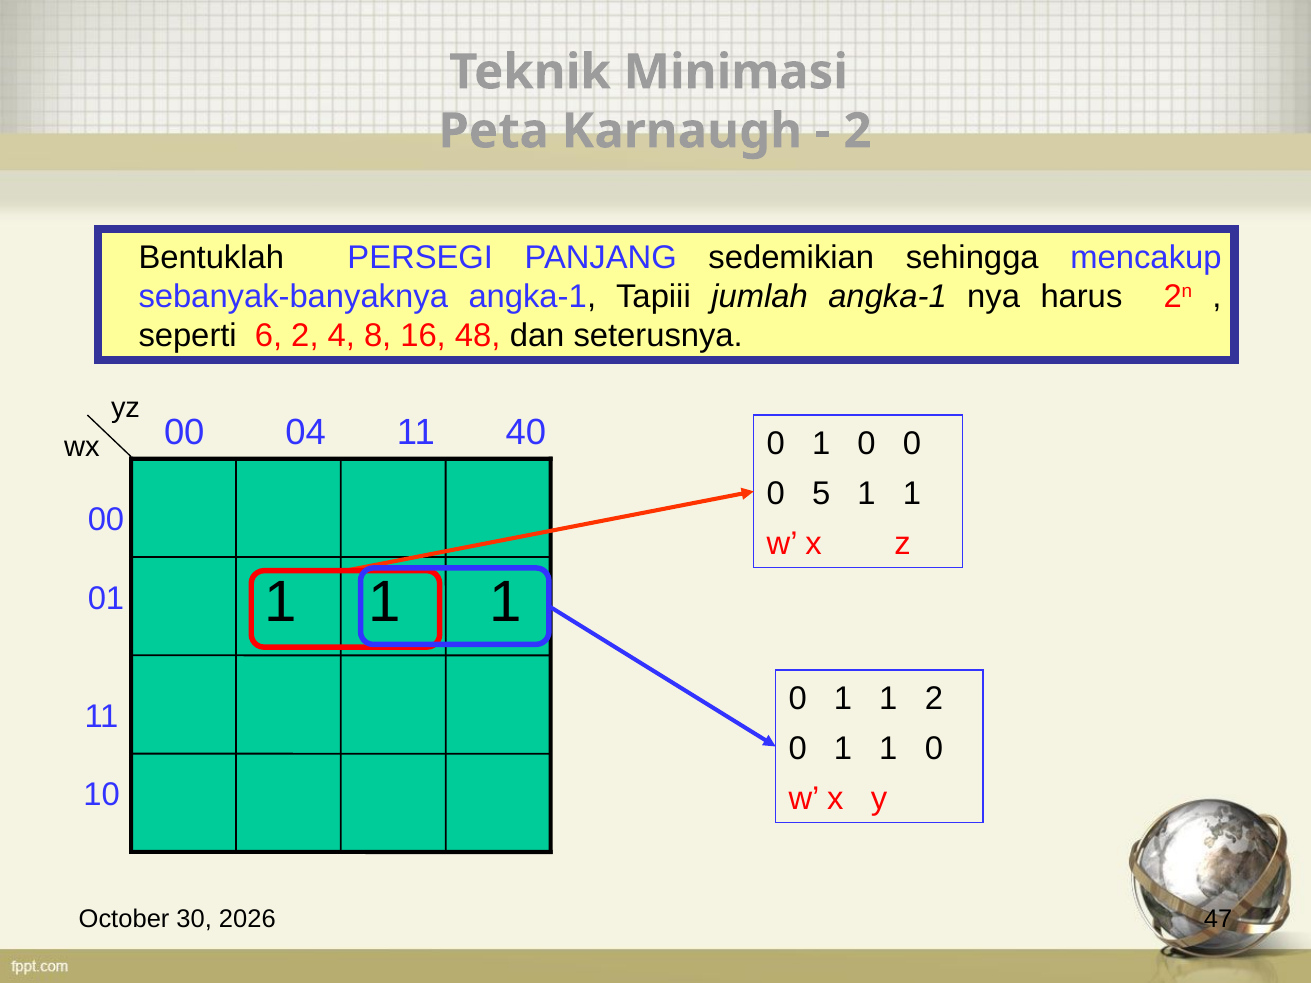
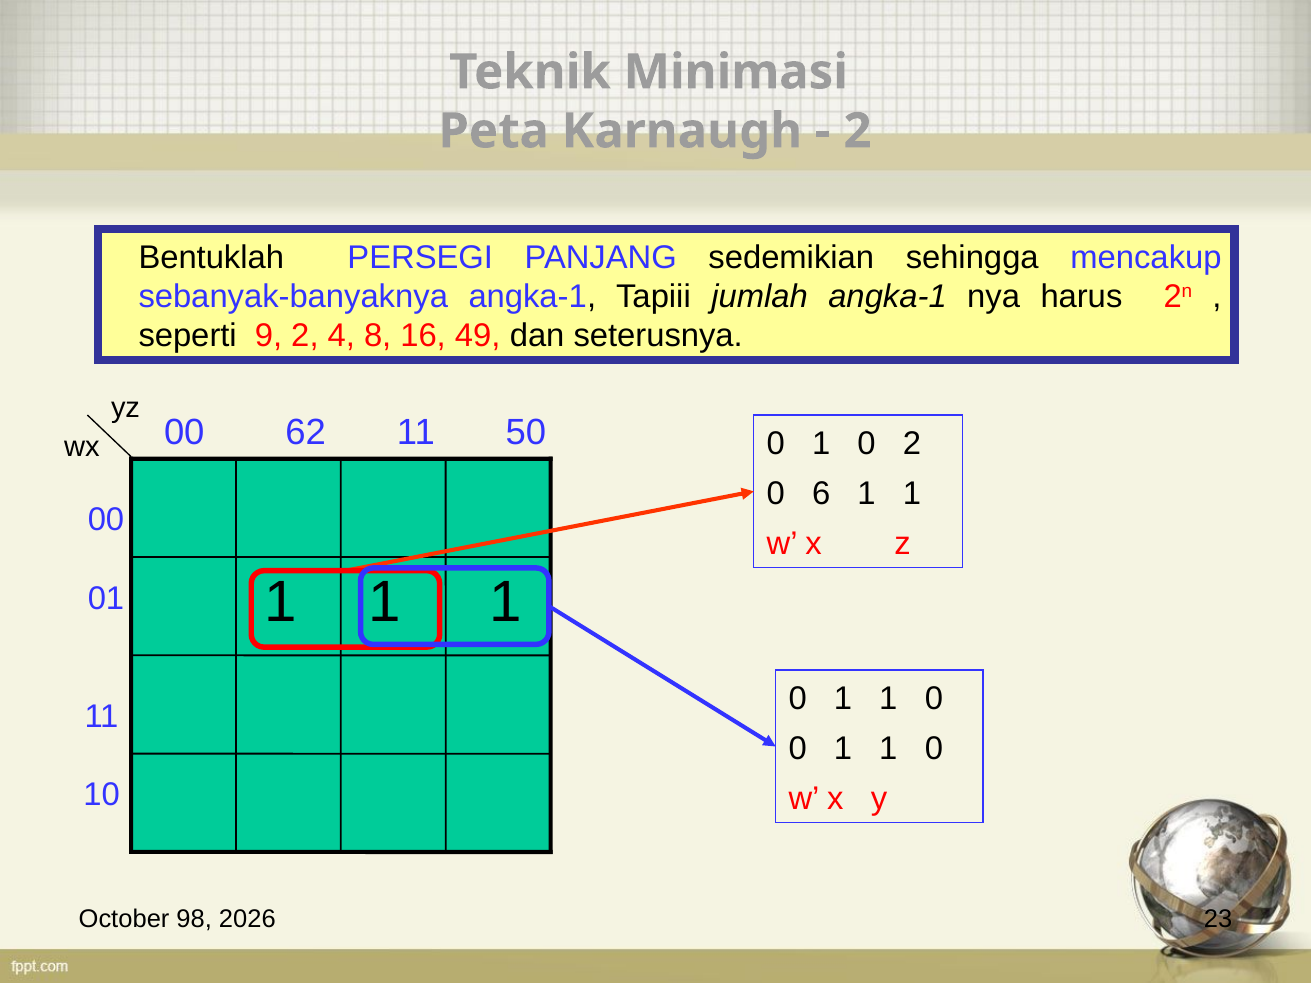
6: 6 -> 9
48: 48 -> 49
04: 04 -> 62
40: 40 -> 50
1 0 0: 0 -> 2
5: 5 -> 6
2 at (934, 699): 2 -> 0
30: 30 -> 98
47: 47 -> 23
